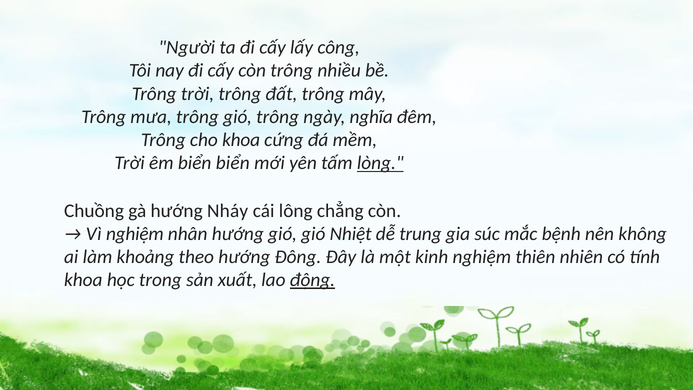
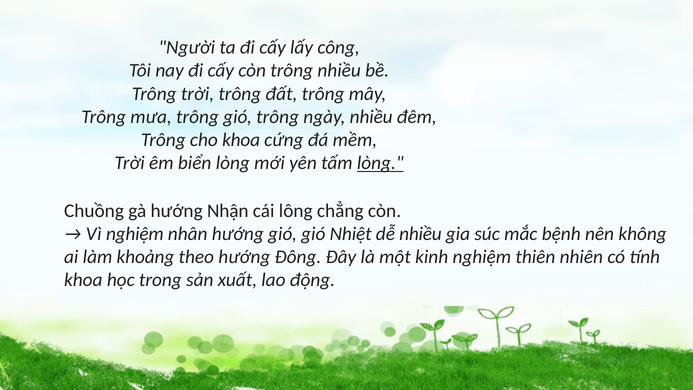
ngày nghĩa: nghĩa -> nhiều
biển biển: biển -> lòng
Nháy: Nháy -> Nhận
dễ trung: trung -> nhiều
động underline: present -> none
